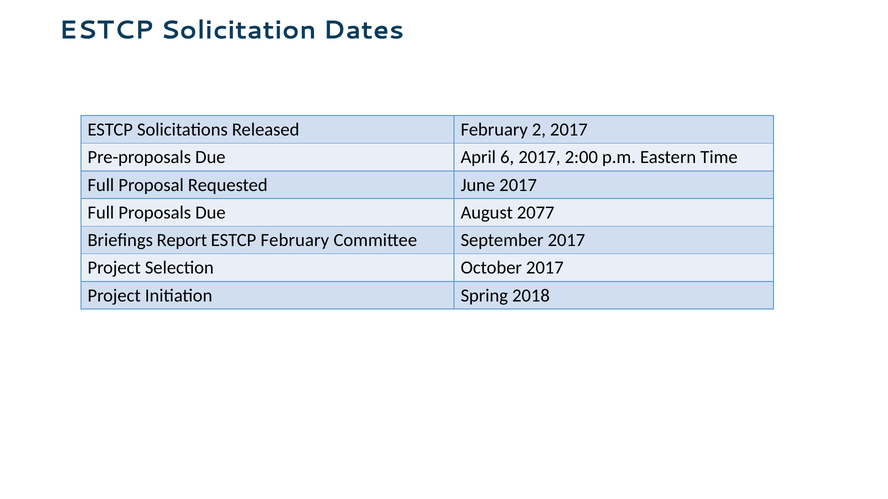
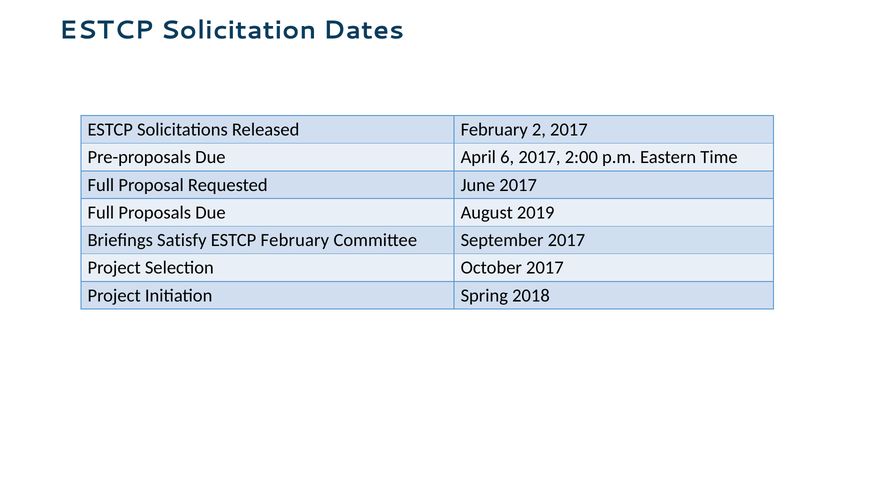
2077: 2077 -> 2019
Report: Report -> Satisfy
